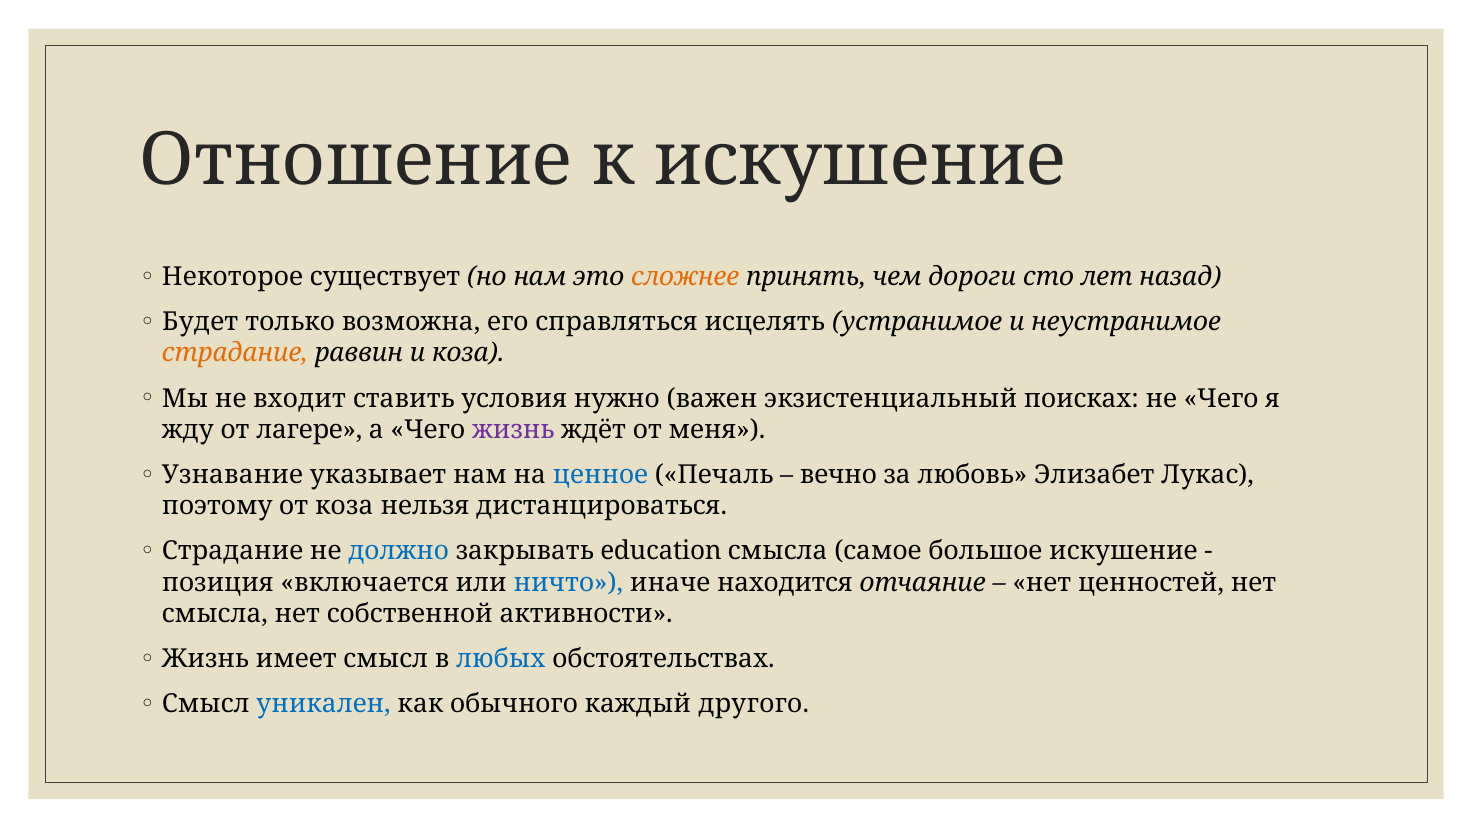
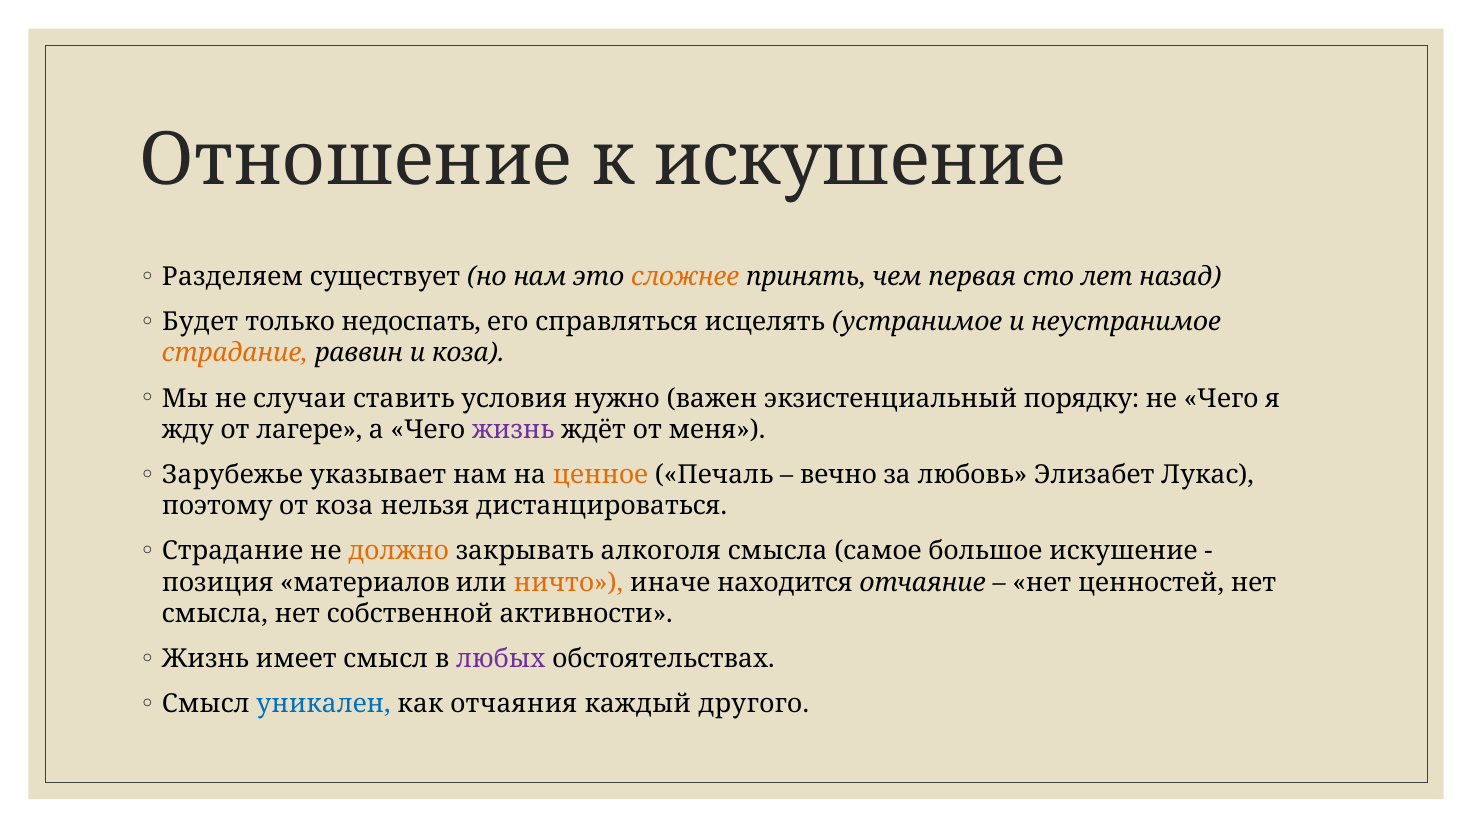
Некоторое: Некоторое -> Разделяем
дороги: дороги -> первая
возможна: возможна -> недоспать
входит: входит -> случаи
поисках: поисках -> порядку
Узнавание: Узнавание -> Зарубежье
ценное colour: blue -> orange
должно colour: blue -> orange
education: education -> алкоголя
включается: включается -> материалов
ничто colour: blue -> orange
любых colour: blue -> purple
обычного: обычного -> отчаяния
